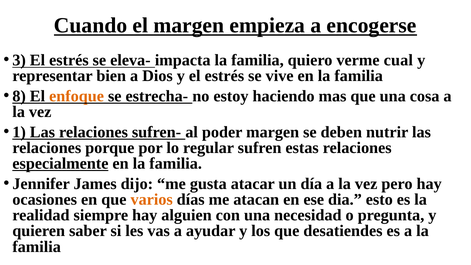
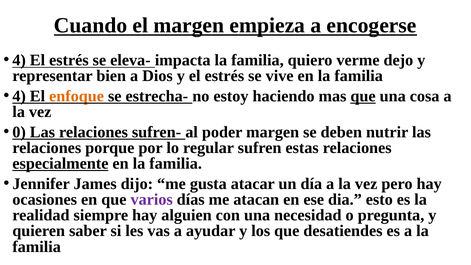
3 at (19, 60): 3 -> 4
cual: cual -> dejo
8 at (19, 96): 8 -> 4
que at (363, 96) underline: none -> present
1: 1 -> 0
varios colour: orange -> purple
